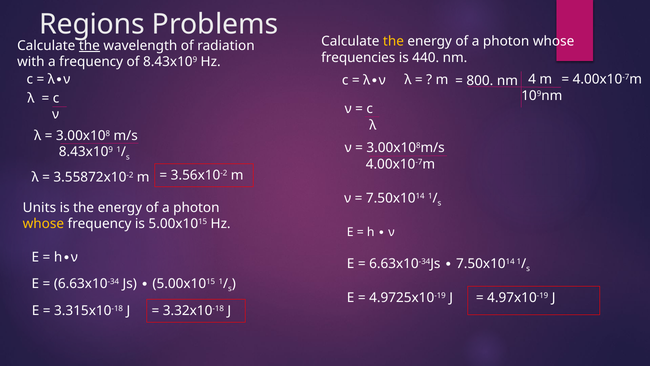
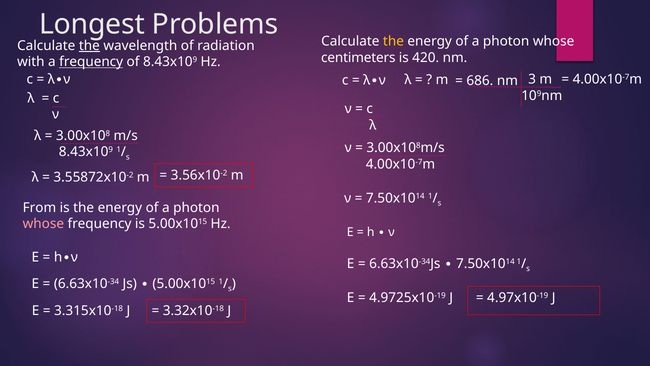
Regions: Regions -> Longest
frequencies: frequencies -> centimeters
440: 440 -> 420
frequency at (91, 62) underline: none -> present
800: 800 -> 686
4: 4 -> 3
Units: Units -> From
whose at (43, 224) colour: yellow -> pink
